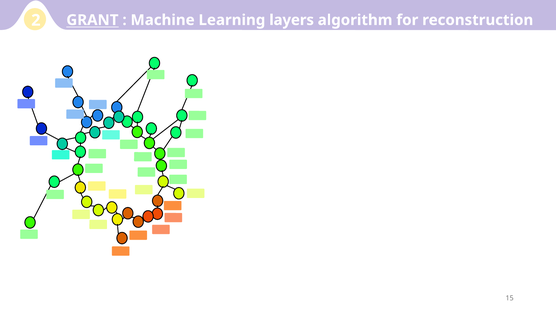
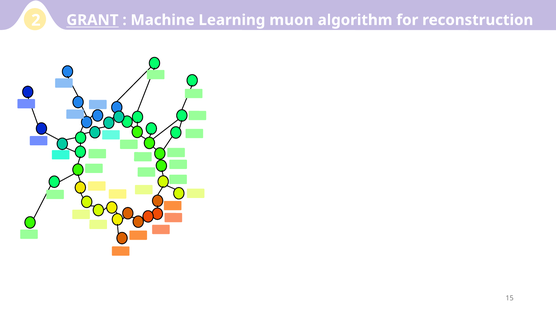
layers: layers -> muon
